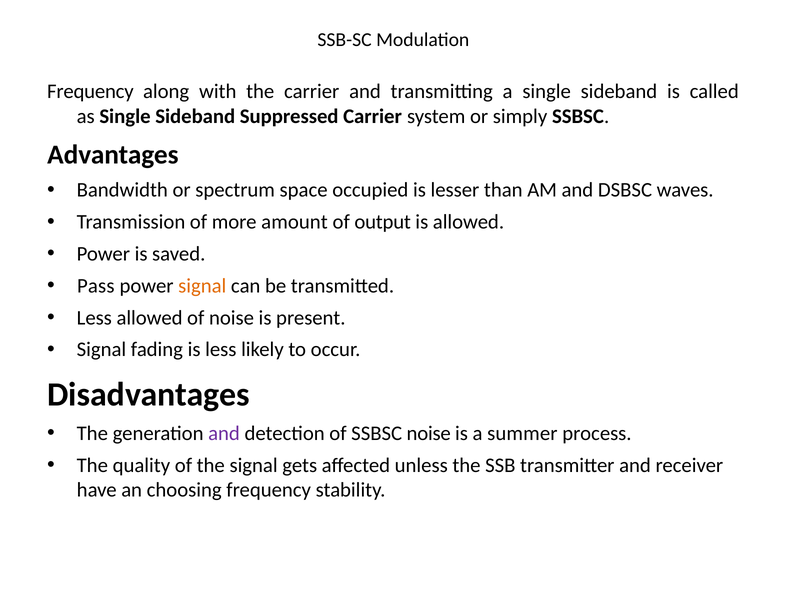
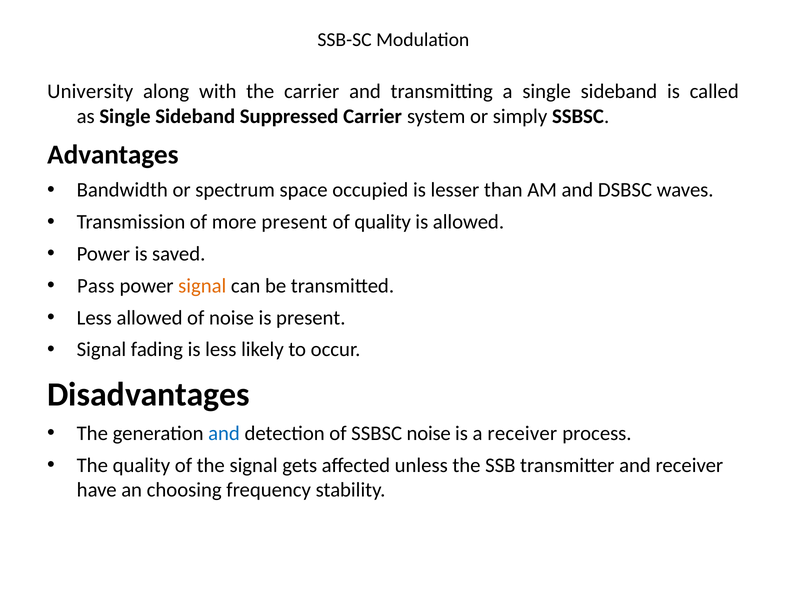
Frequency at (90, 92): Frequency -> University
more amount: amount -> present
of output: output -> quality
and at (224, 433) colour: purple -> blue
a summer: summer -> receiver
